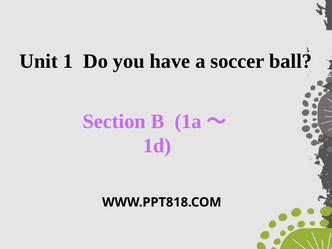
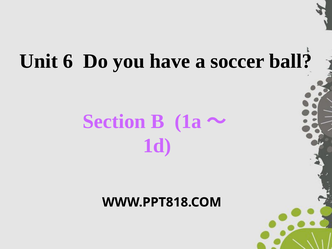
1: 1 -> 6
